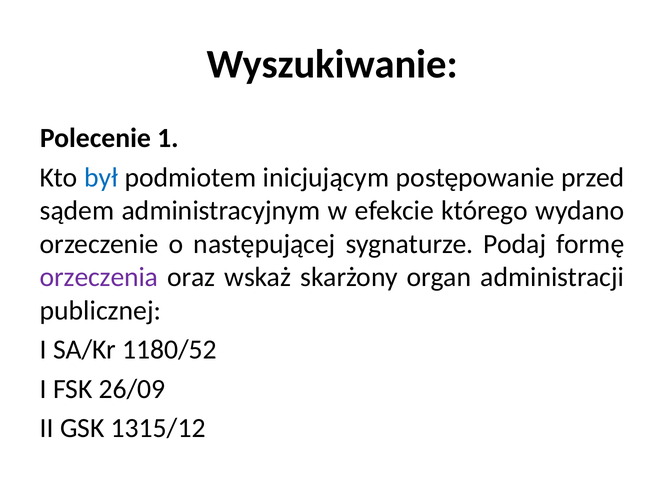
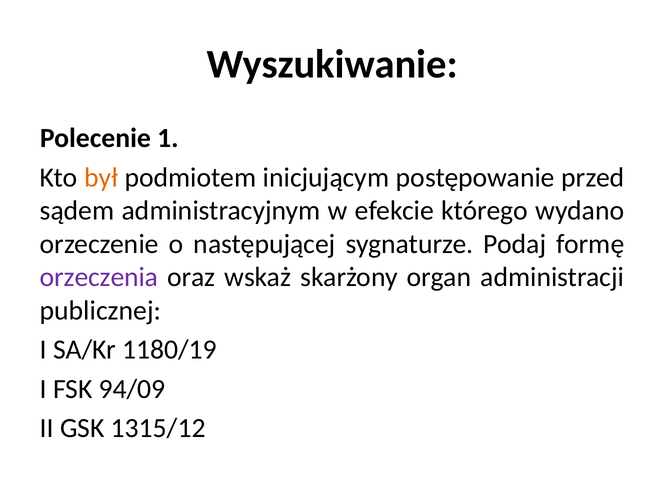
był colour: blue -> orange
1180/52: 1180/52 -> 1180/19
26/09: 26/09 -> 94/09
